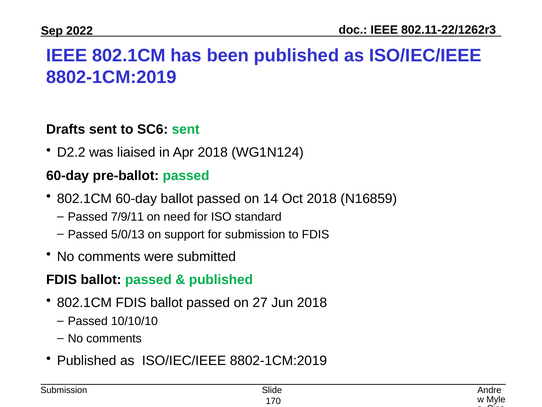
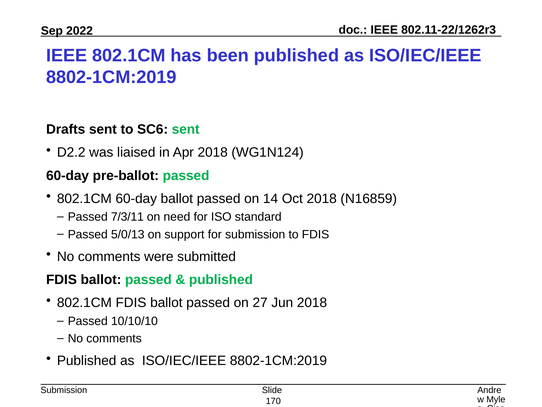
7/9/11: 7/9/11 -> 7/3/11
